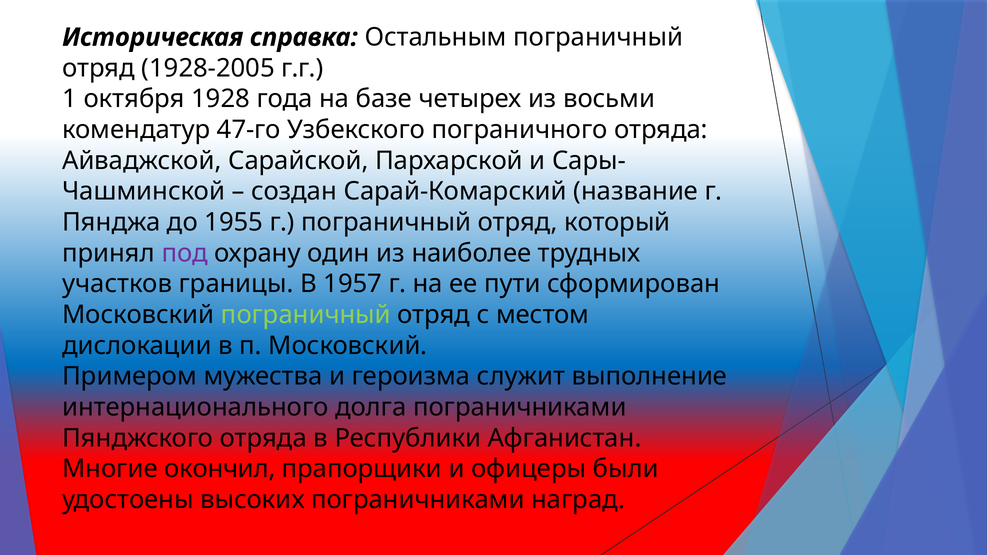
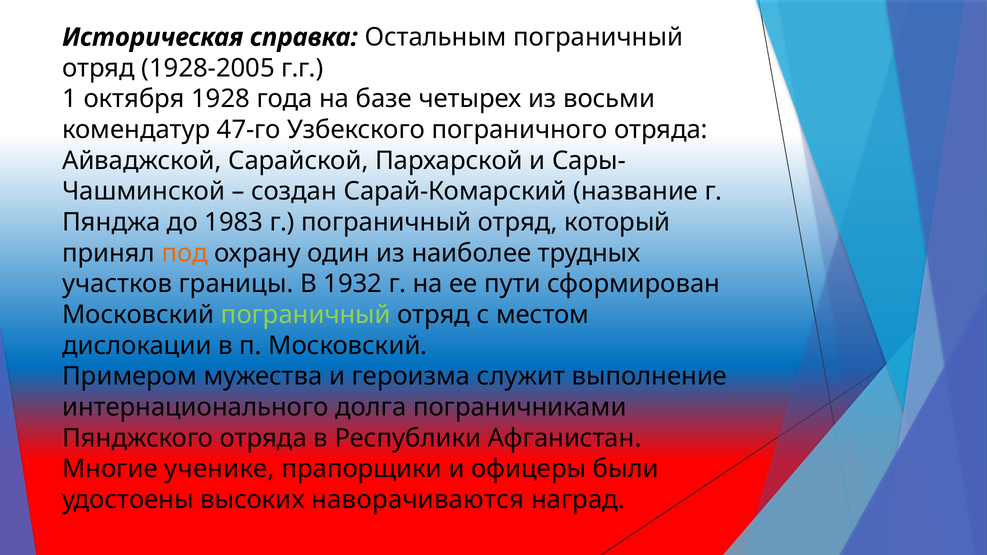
1955: 1955 -> 1983
под colour: purple -> orange
1957: 1957 -> 1932
окончил: окончил -> ученике
высоких пограничниками: пограничниками -> наворачиваются
